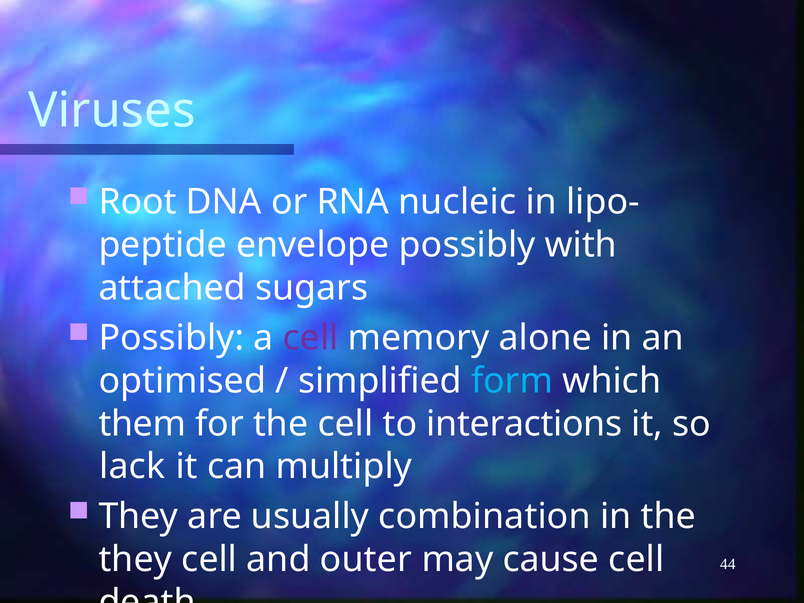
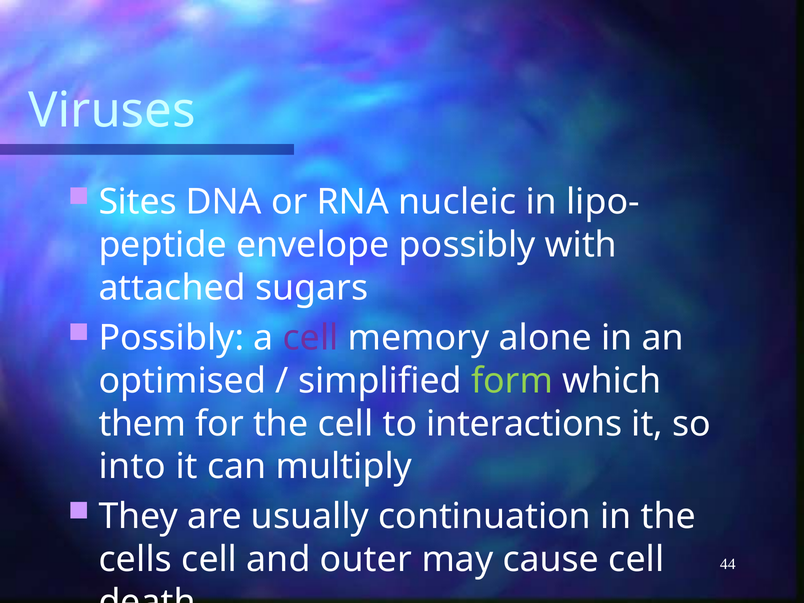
Root: Root -> Sites
form colour: light blue -> light green
lack: lack -> into
combination: combination -> continuation
they at (135, 560): they -> cells
